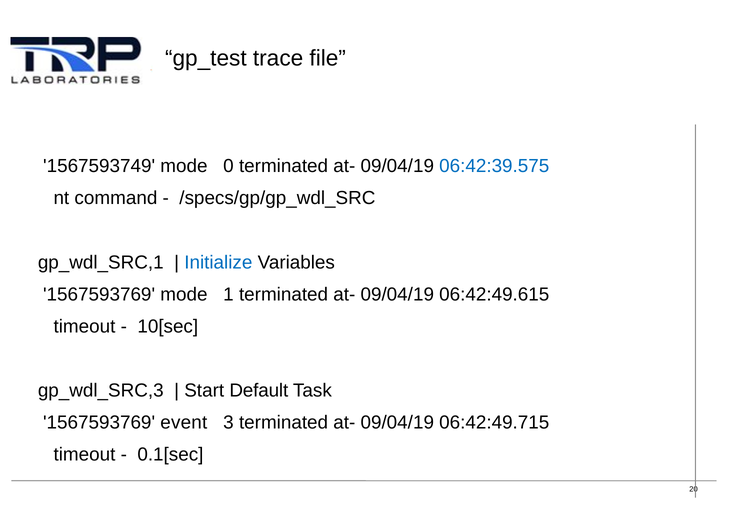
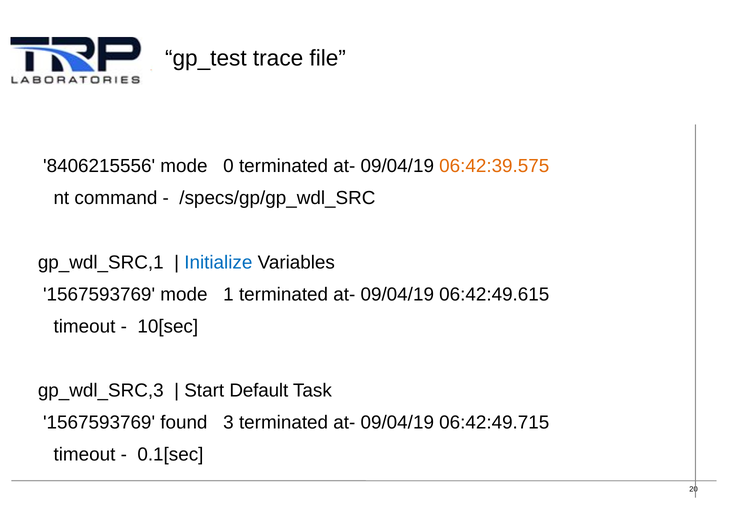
1567593749: 1567593749 -> 8406215556
06:42:39.575 colour: blue -> orange
event: event -> found
